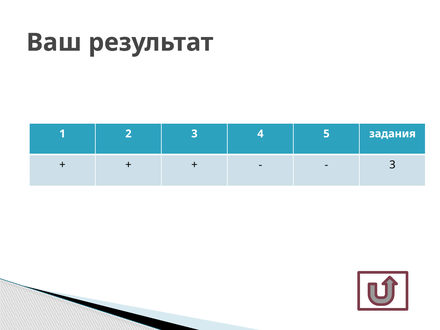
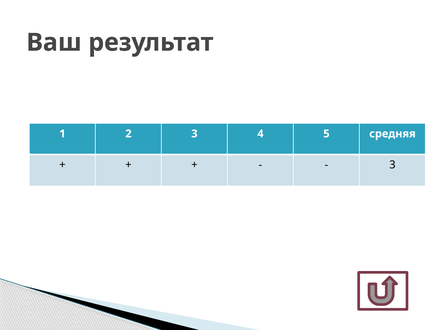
задания: задания -> средняя
